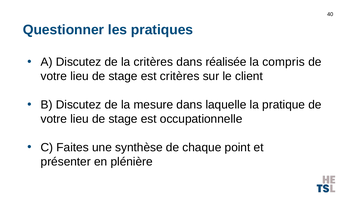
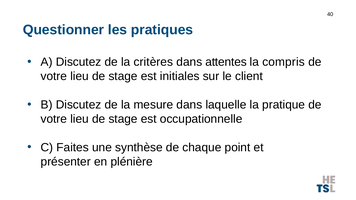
réalisée: réalisée -> attentes
est critères: critères -> initiales
